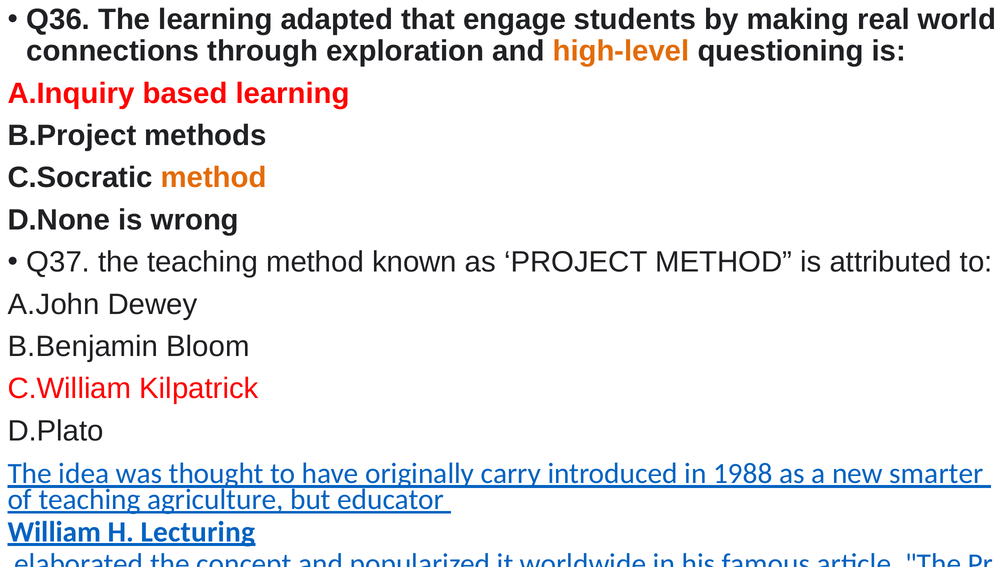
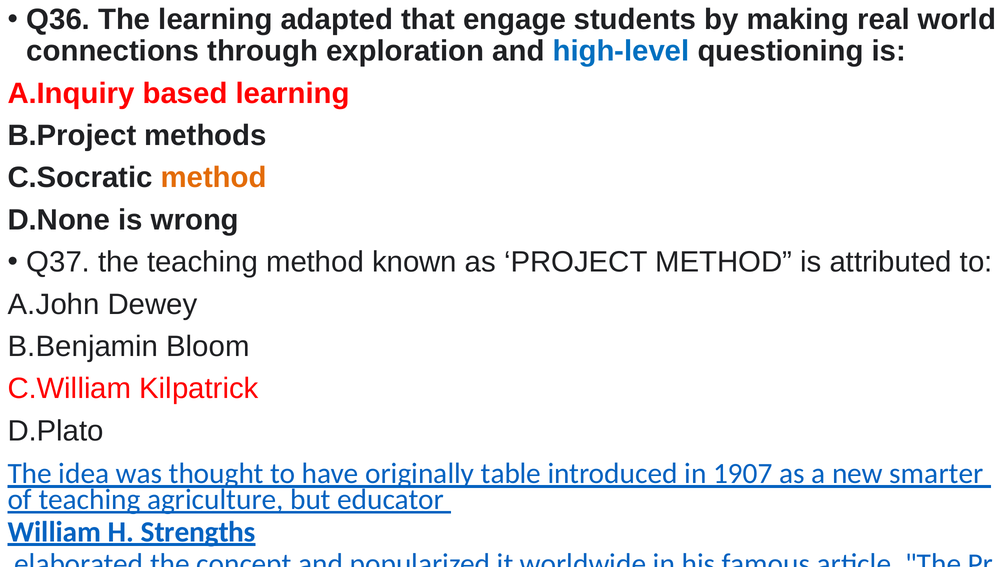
high-level colour: orange -> blue
carry: carry -> table
1988: 1988 -> 1907
Lecturing: Lecturing -> Strengths
